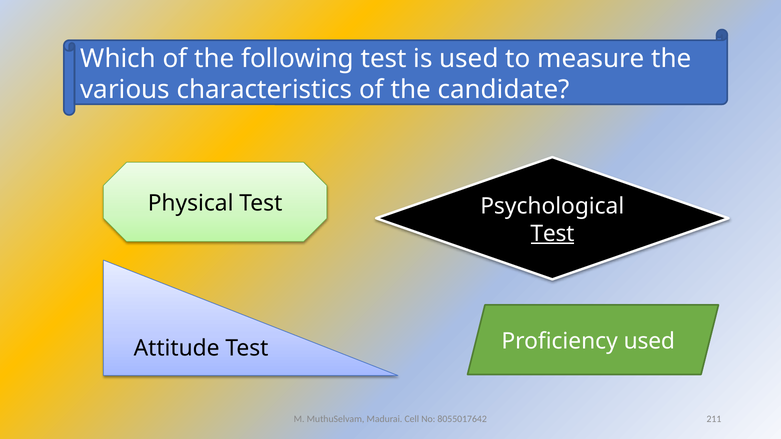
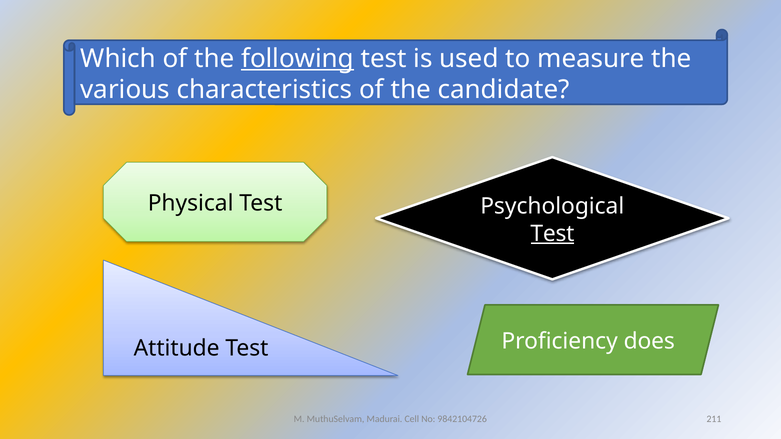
following underline: none -> present
Proficiency used: used -> does
8055017642: 8055017642 -> 9842104726
